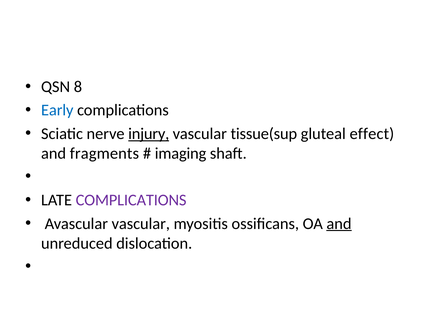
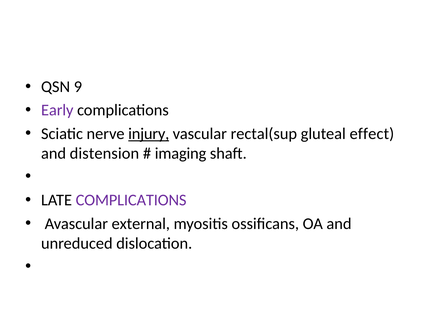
8: 8 -> 9
Early colour: blue -> purple
tissue(sup: tissue(sup -> rectal(sup
fragments: fragments -> distension
Avascular vascular: vascular -> external
and at (339, 223) underline: present -> none
